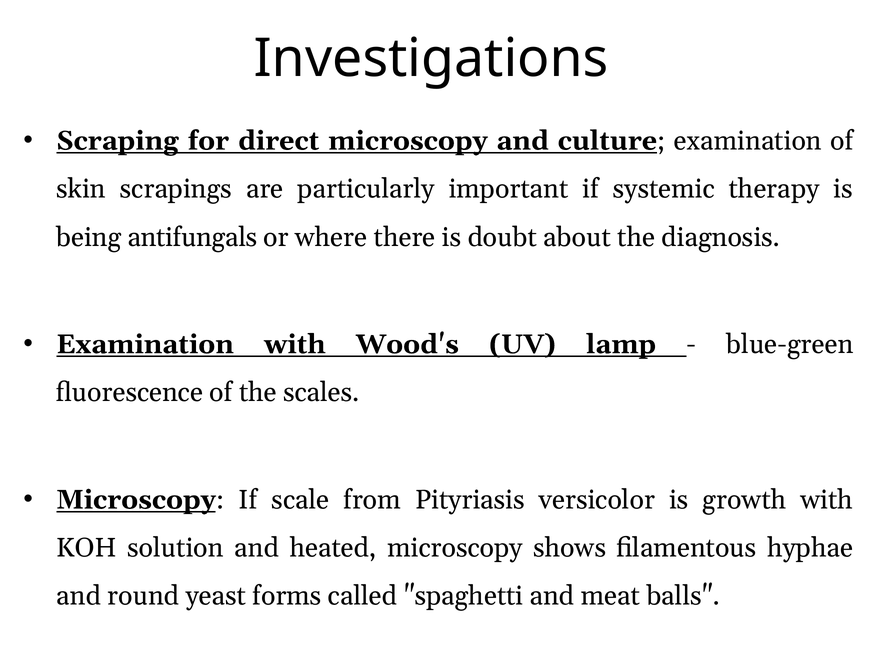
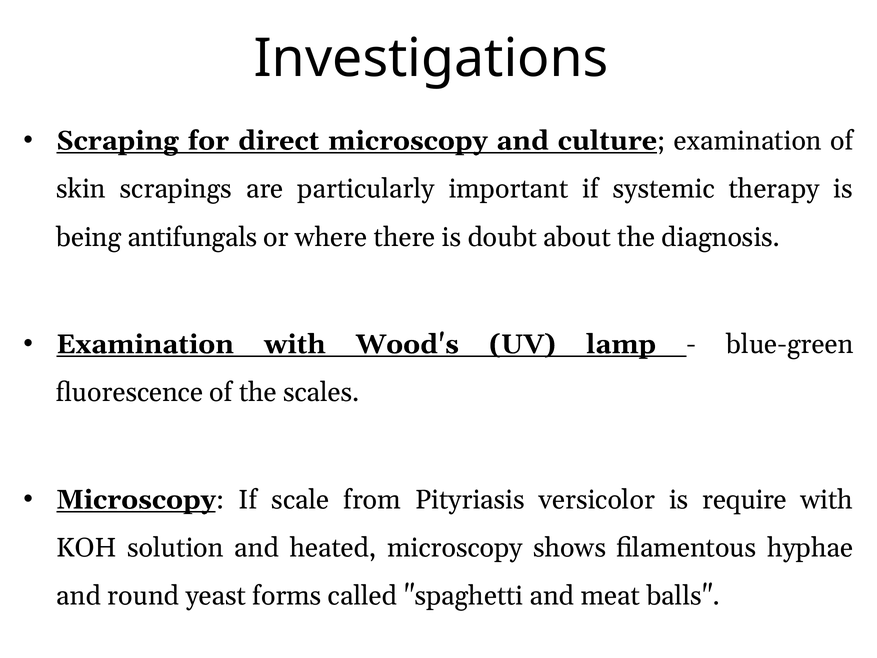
growth: growth -> require
